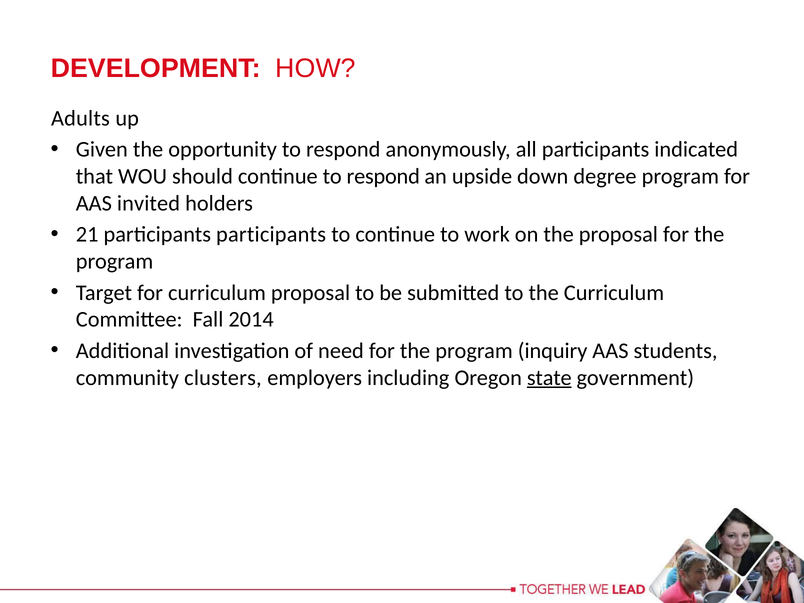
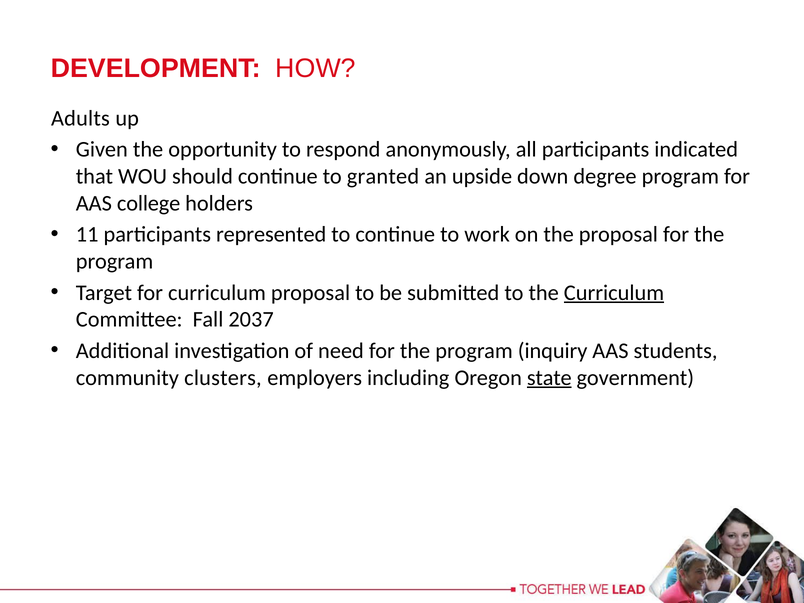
continue to respond: respond -> granted
invited: invited -> college
21: 21 -> 11
participants participants: participants -> represented
Curriculum at (614, 293) underline: none -> present
2014: 2014 -> 2037
